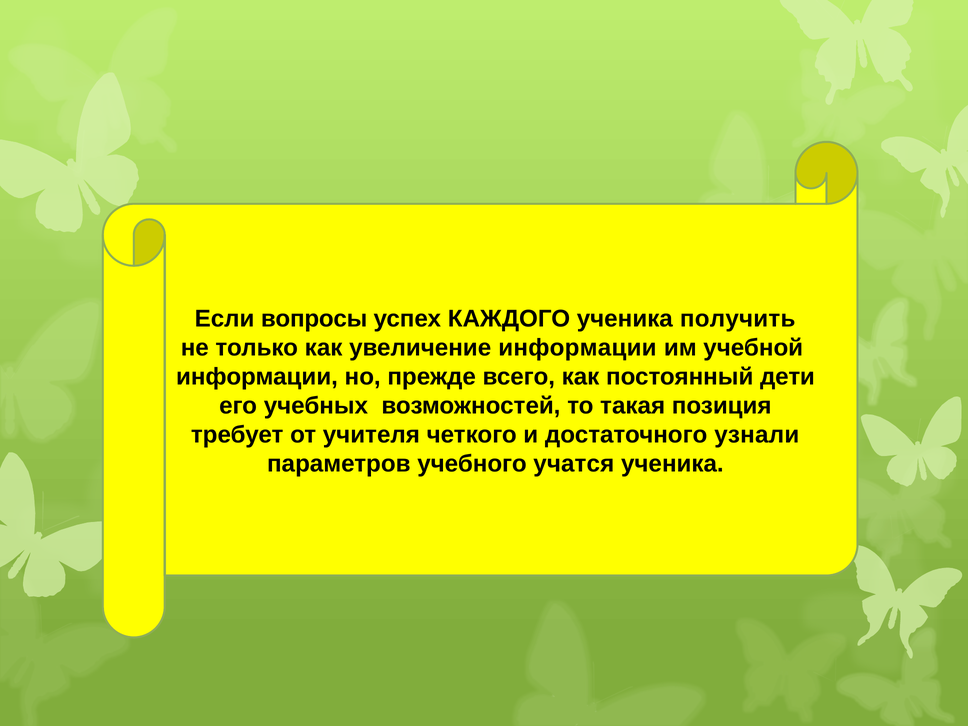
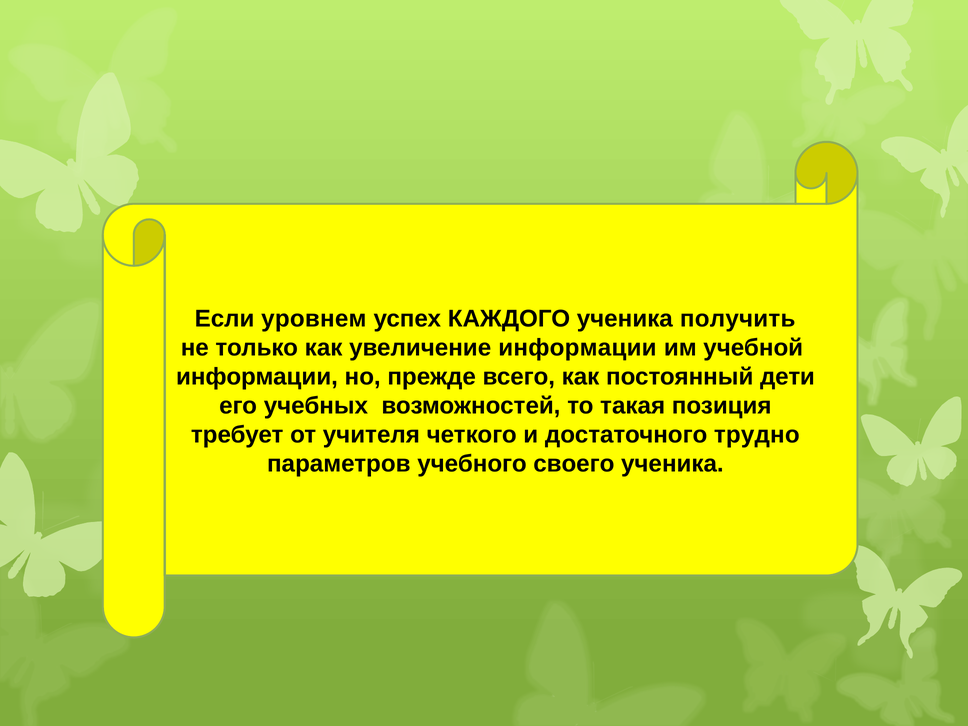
вопросы: вопросы -> уровнем
узнали: узнали -> трудно
учатся: учатся -> своего
